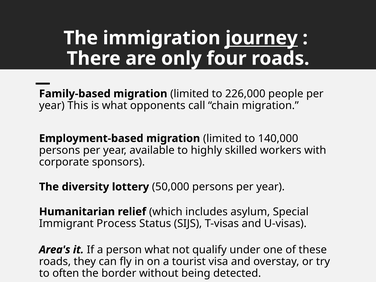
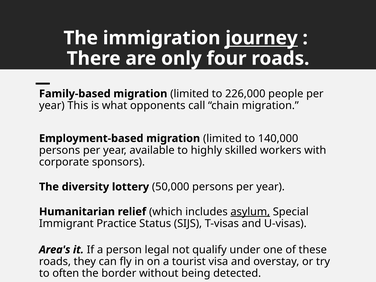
asylum underline: none -> present
Process: Process -> Practice
person what: what -> legal
